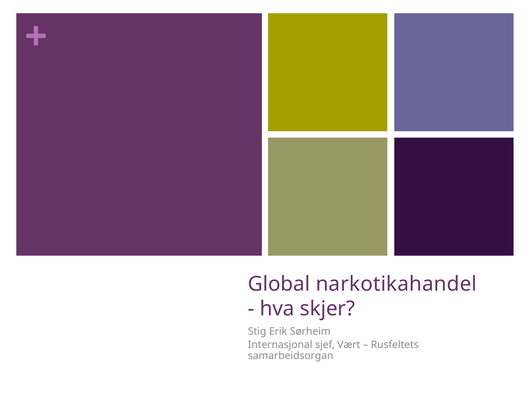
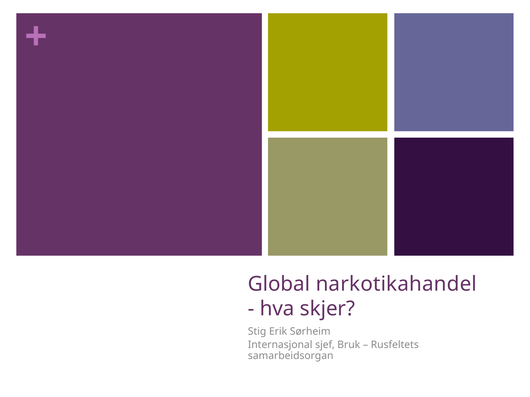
Vært: Vært -> Bruk
